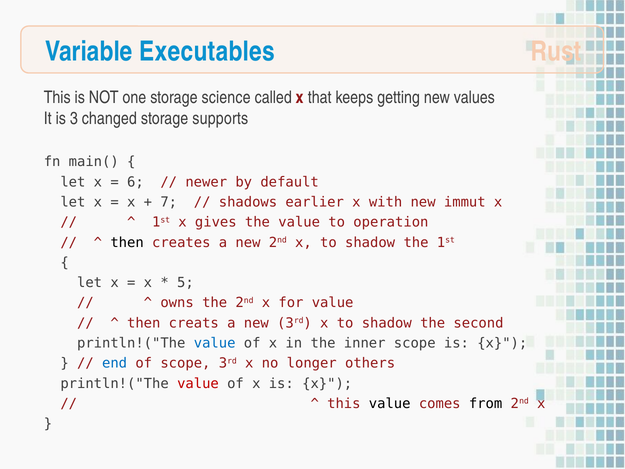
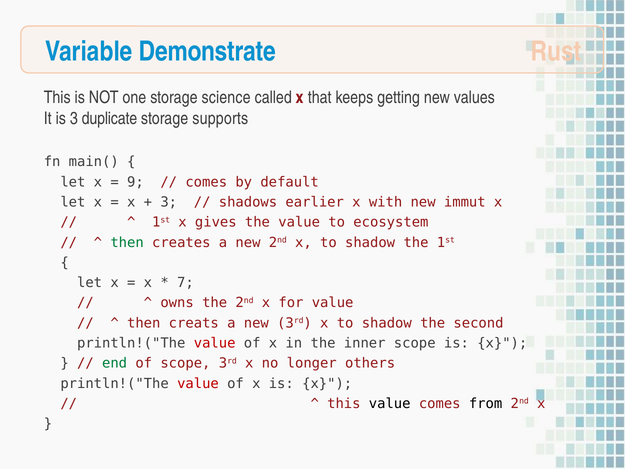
Executables: Executables -> Demonstrate
changed: changed -> duplicate
6: 6 -> 9
newer at (206, 182): newer -> comes
7 at (169, 202): 7 -> 3
operation: operation -> ecosystem
then at (127, 242) colour: black -> green
5: 5 -> 7
value at (215, 343) colour: blue -> red
end colour: blue -> green
